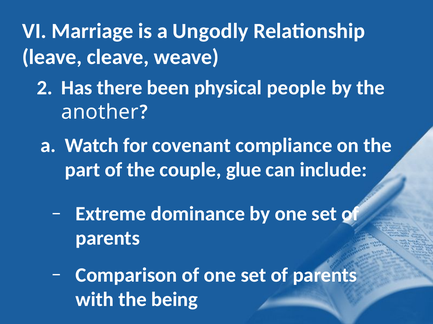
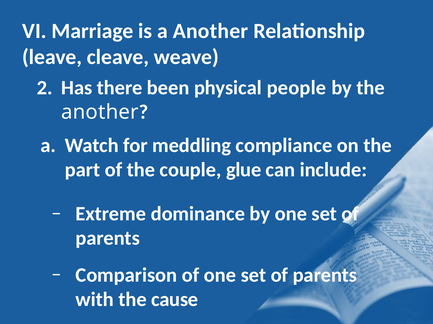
a Ungodly: Ungodly -> Another
covenant: covenant -> meddling
being: being -> cause
